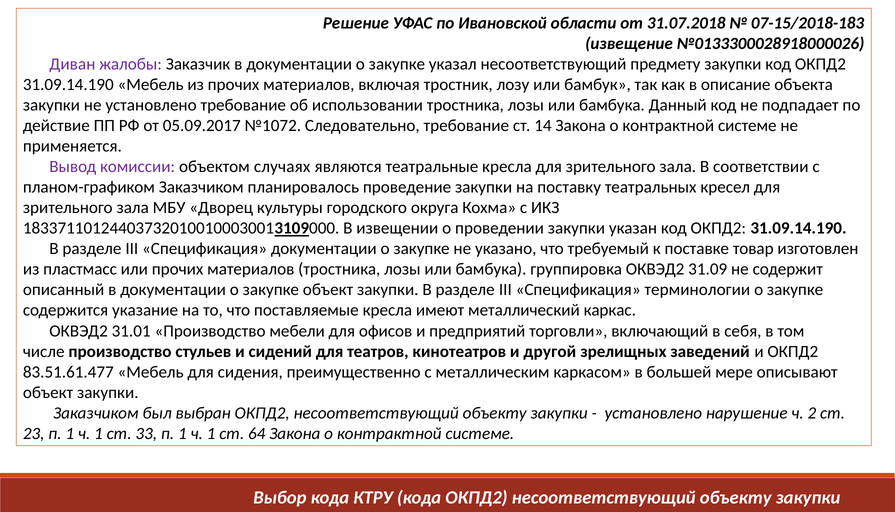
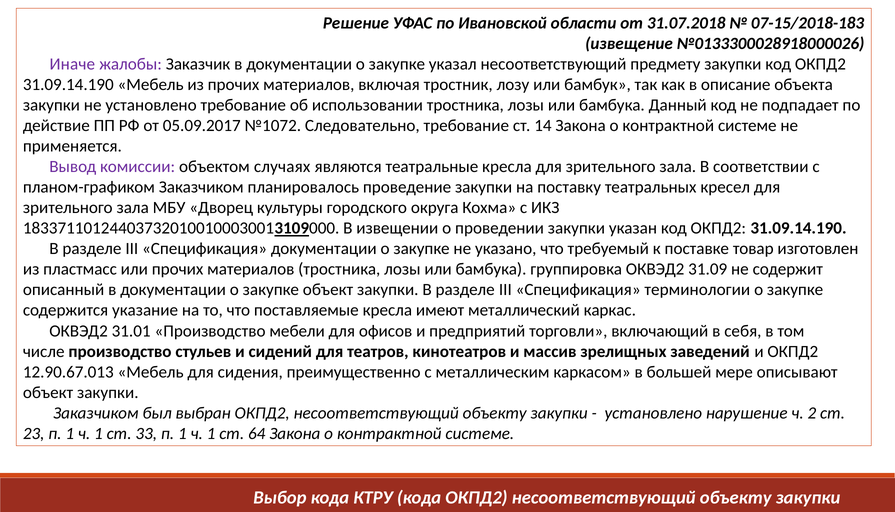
Диван: Диван -> Иначе
другой: другой -> массив
83.51.61.477: 83.51.61.477 -> 12.90.67.013
